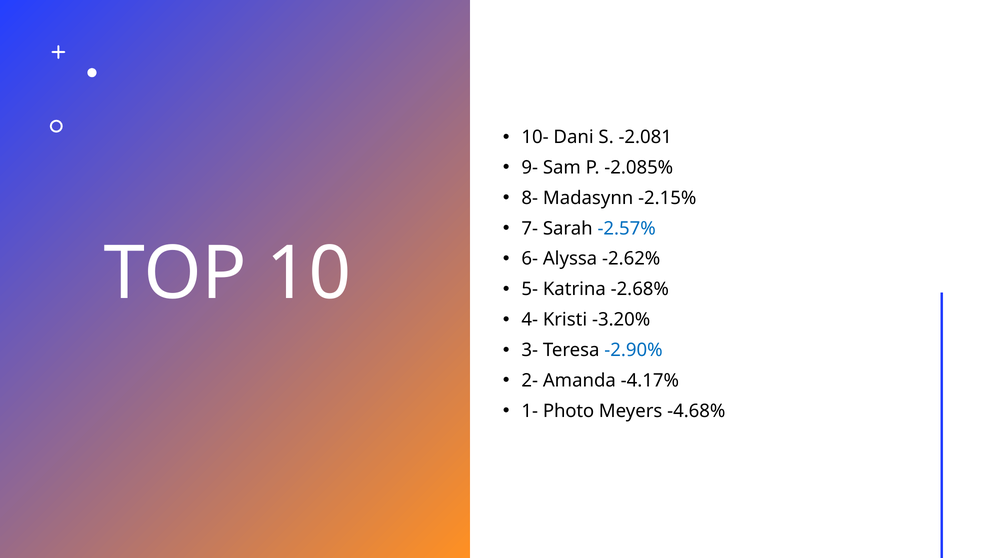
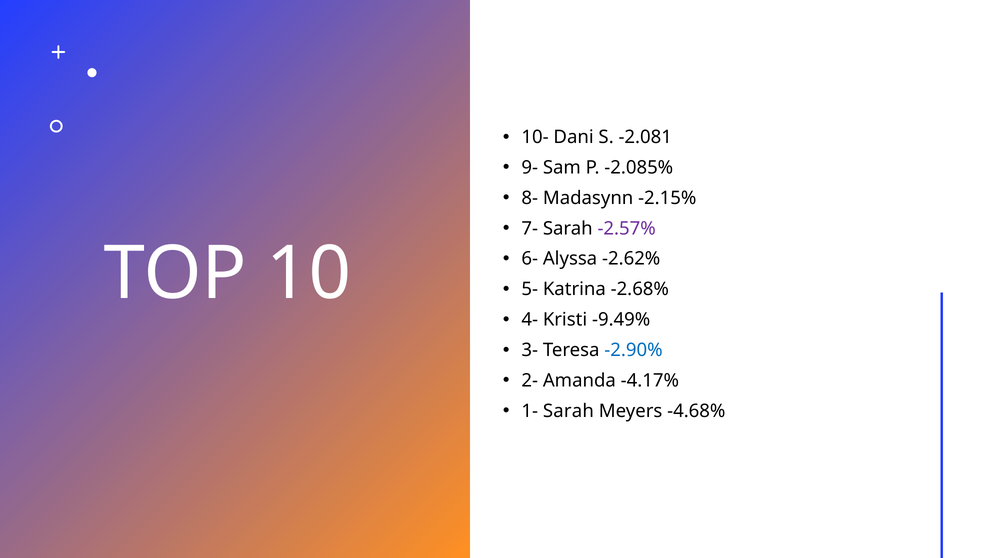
-2.57% colour: blue -> purple
-3.20%: -3.20% -> -9.49%
1- Photo: Photo -> Sarah
